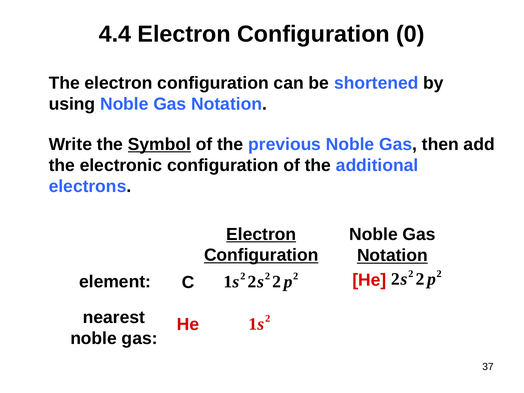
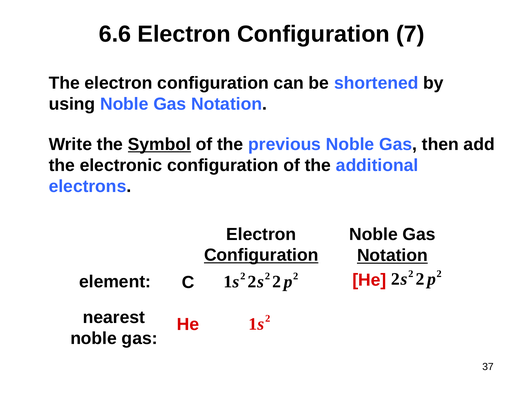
4.4: 4.4 -> 6.6
0: 0 -> 7
Electron at (261, 234) underline: present -> none
